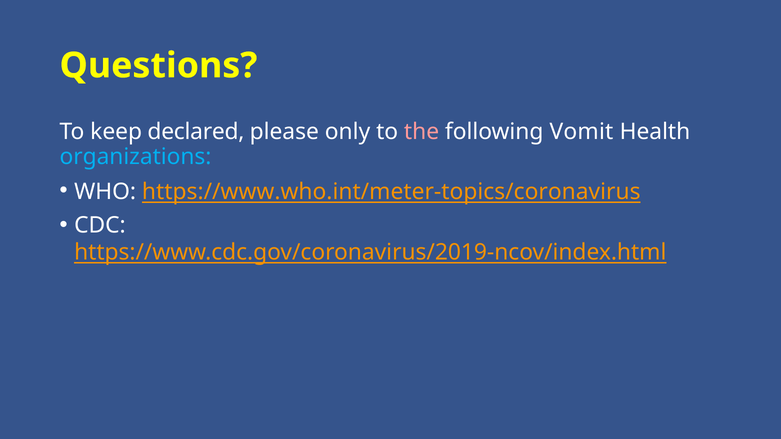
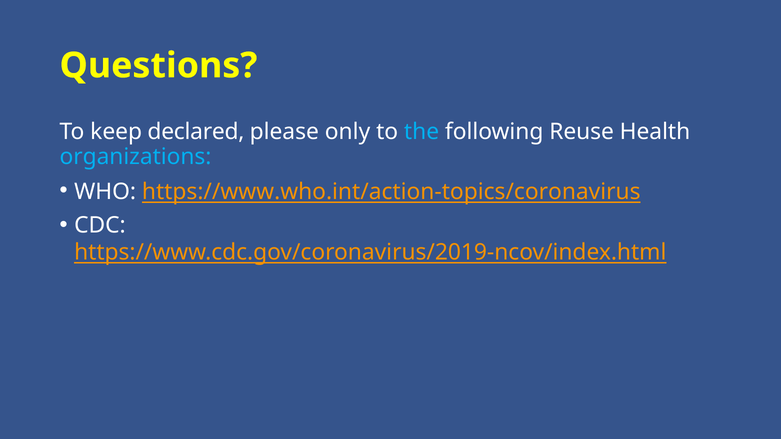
the colour: pink -> light blue
Vomit: Vomit -> Reuse
https://www.who.int/meter-topics/coronavirus: https://www.who.int/meter-topics/coronavirus -> https://www.who.int/action-topics/coronavirus
